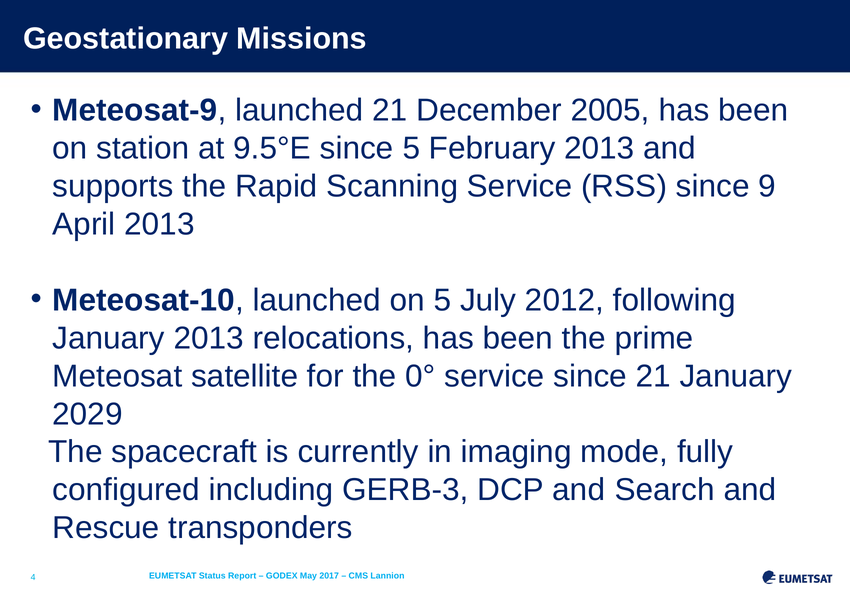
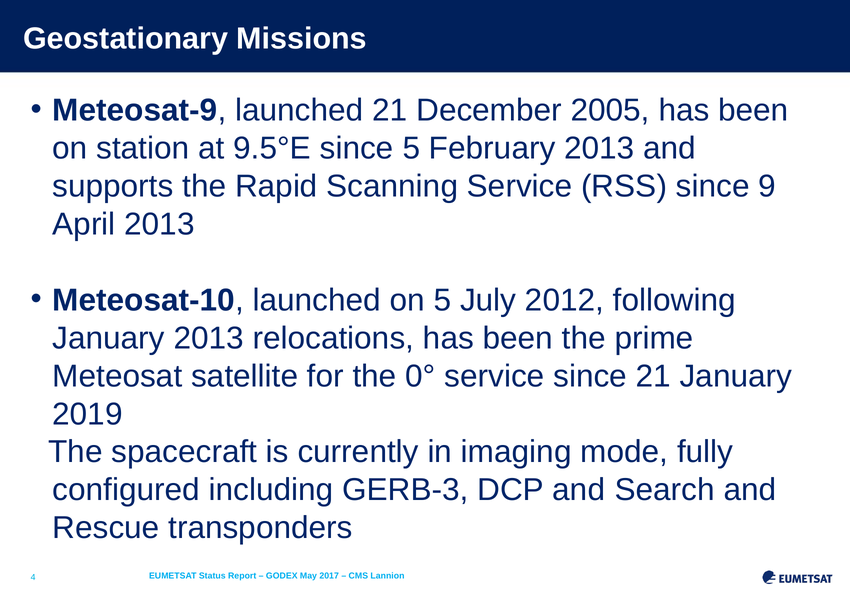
2029: 2029 -> 2019
